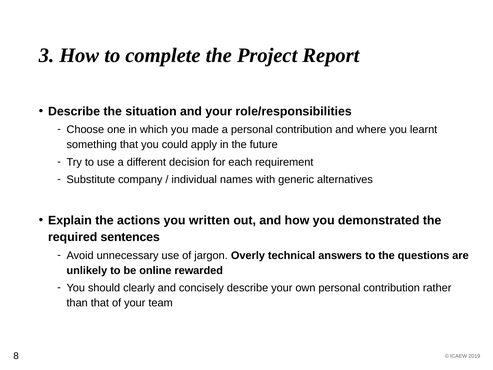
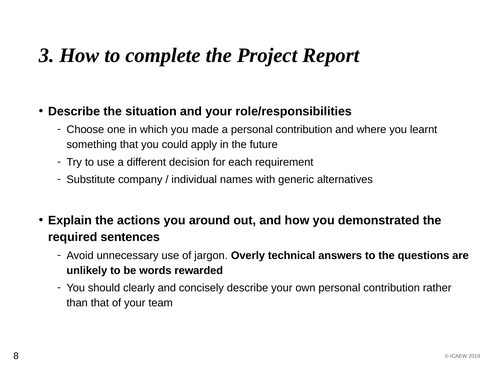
written: written -> around
online: online -> words
